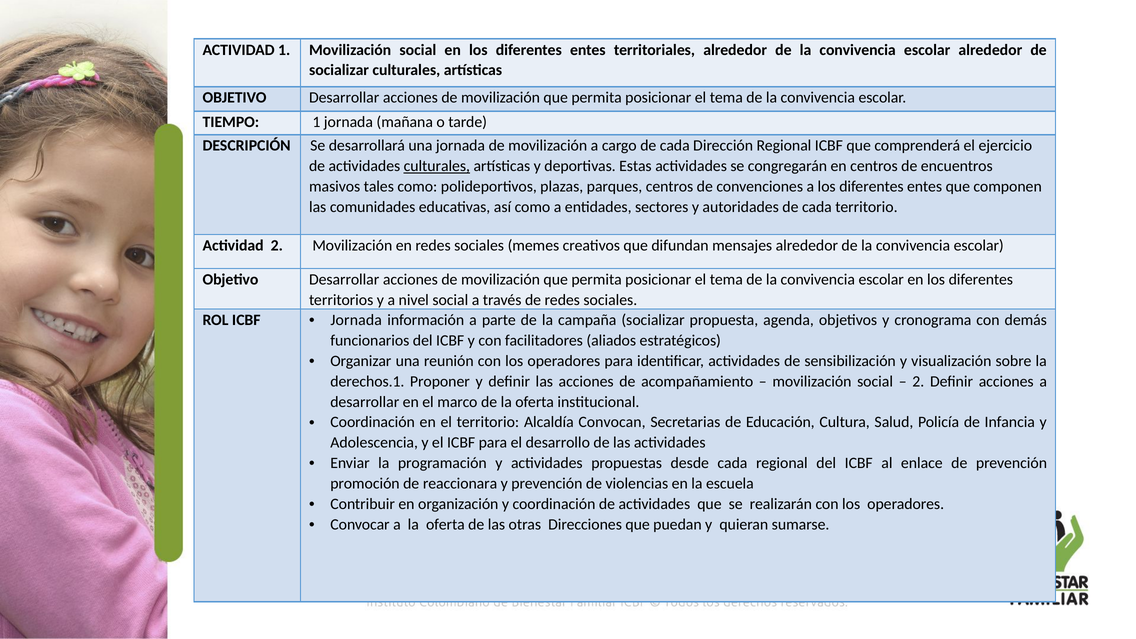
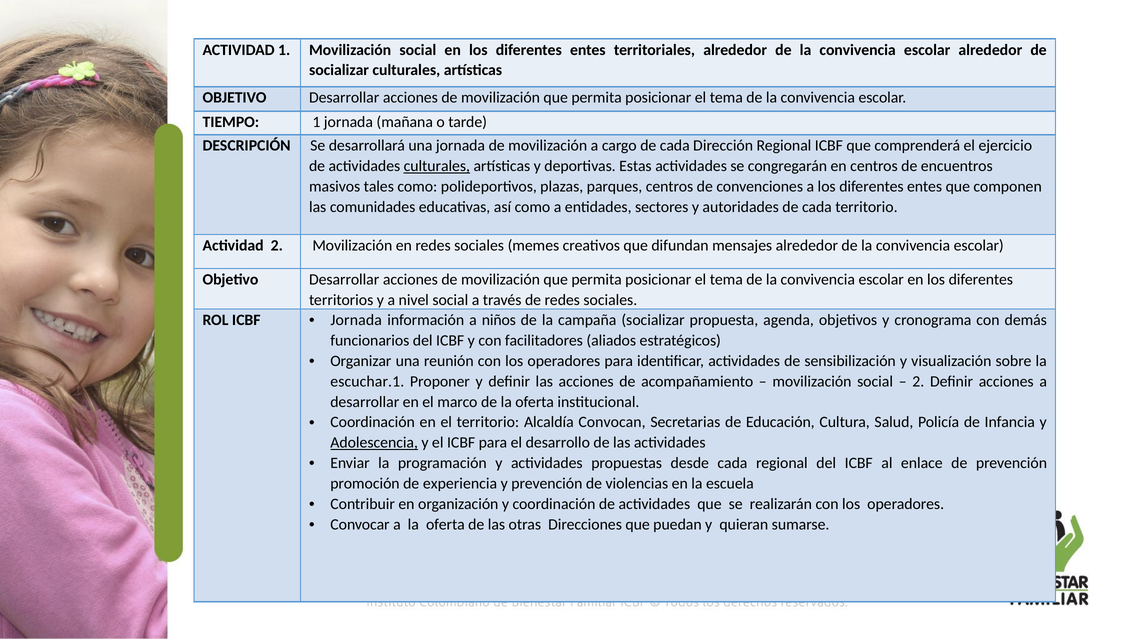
parte: parte -> niños
derechos.1: derechos.1 -> escuchar.1
Adolescencia underline: none -> present
reaccionara: reaccionara -> experiencia
